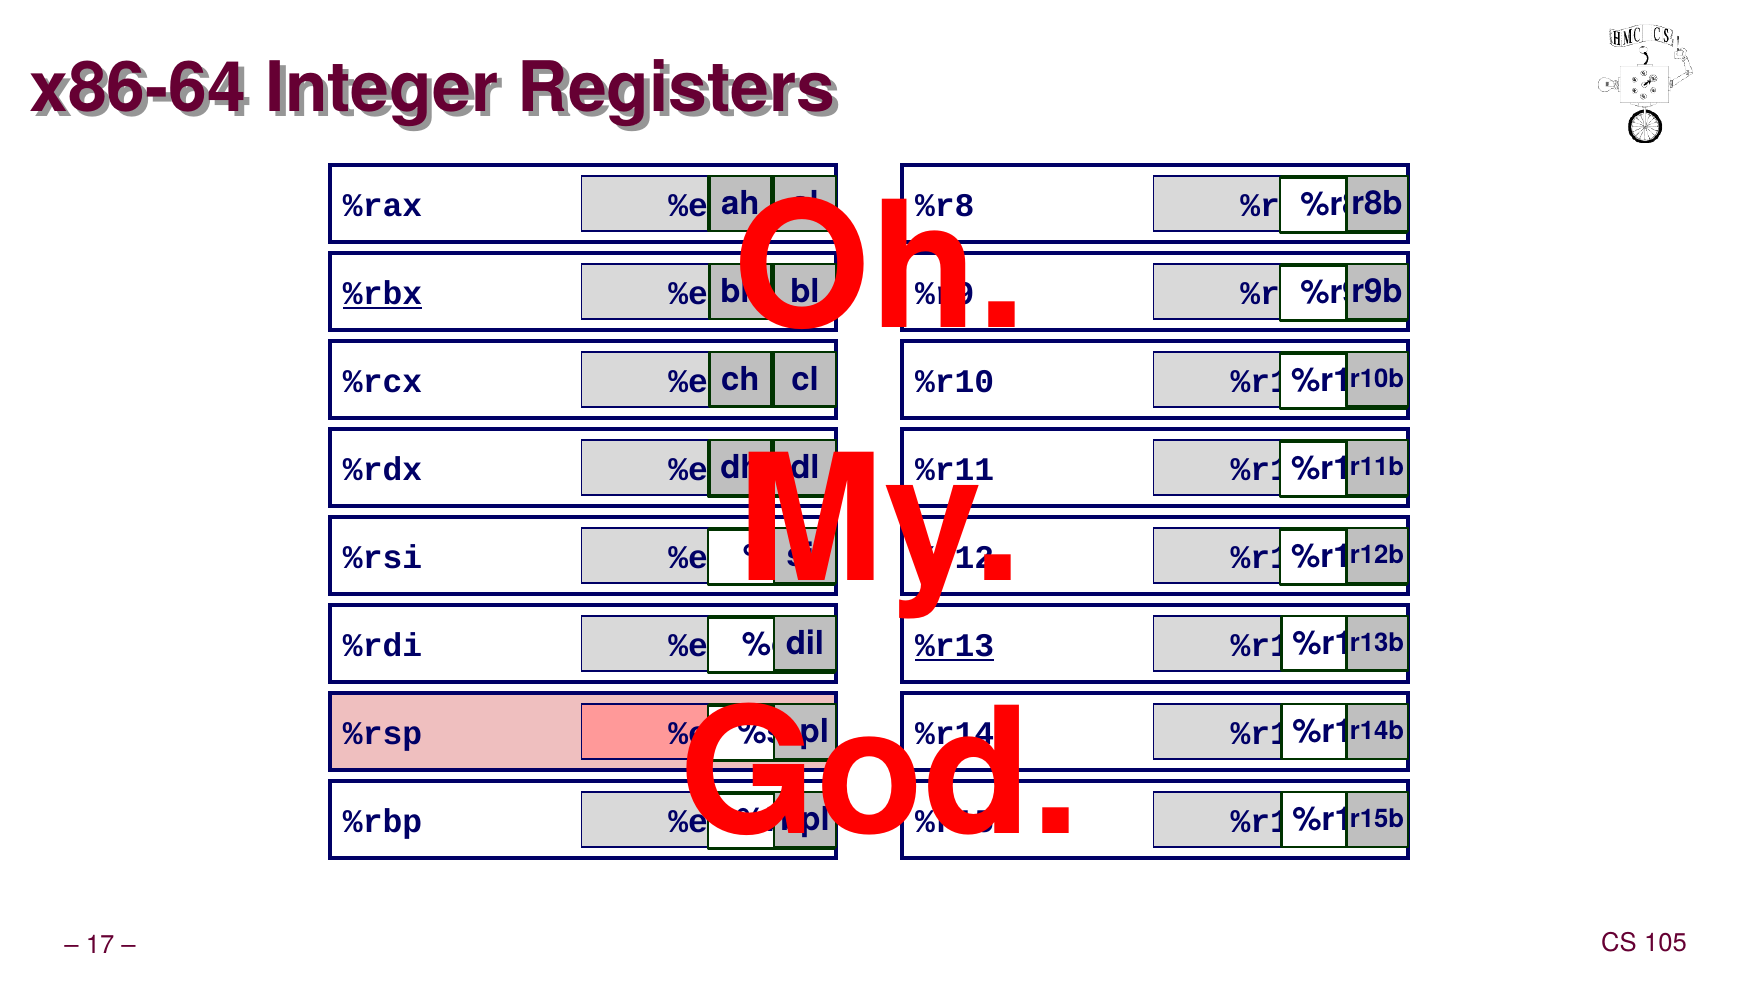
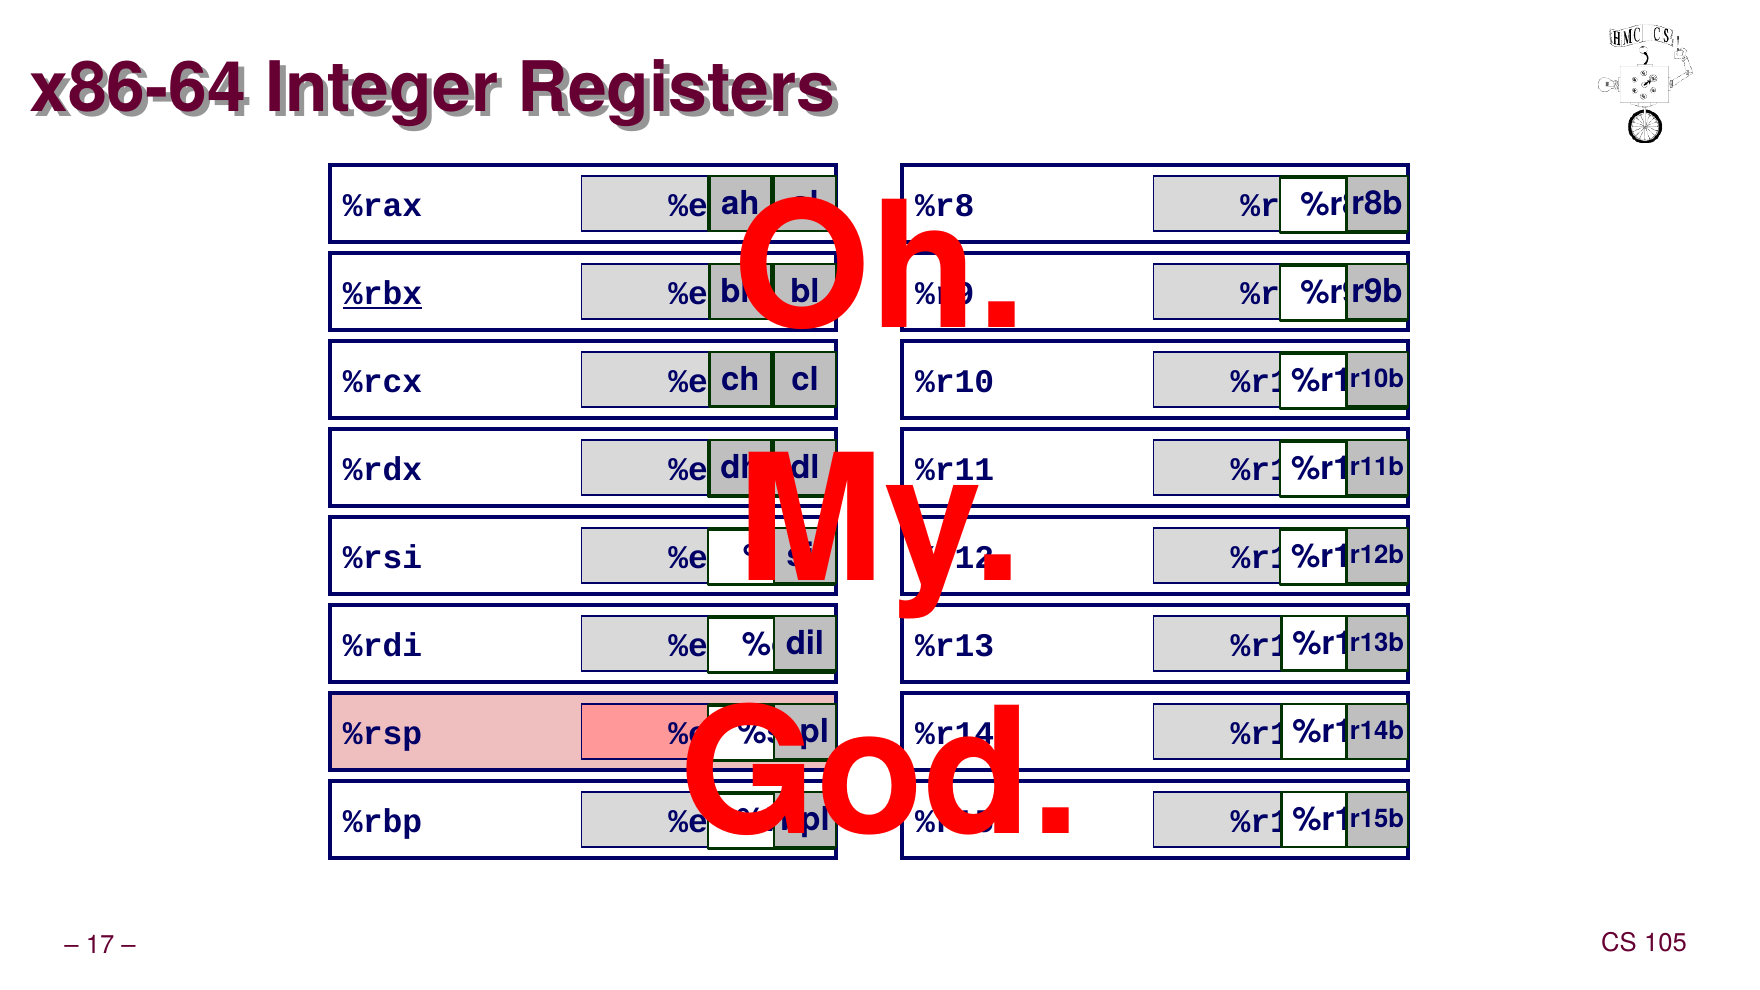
%r13 underline: present -> none
